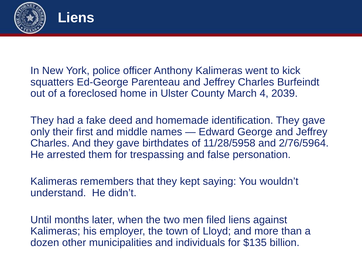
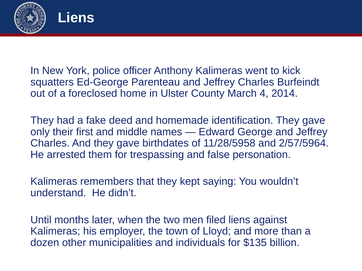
2039: 2039 -> 2014
2/76/5964: 2/76/5964 -> 2/57/5964
